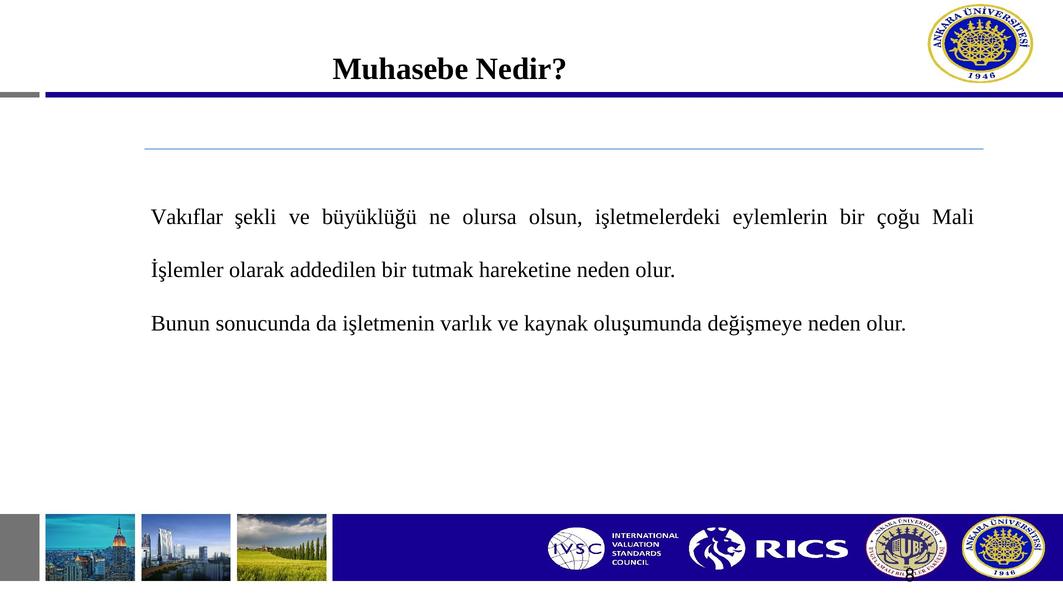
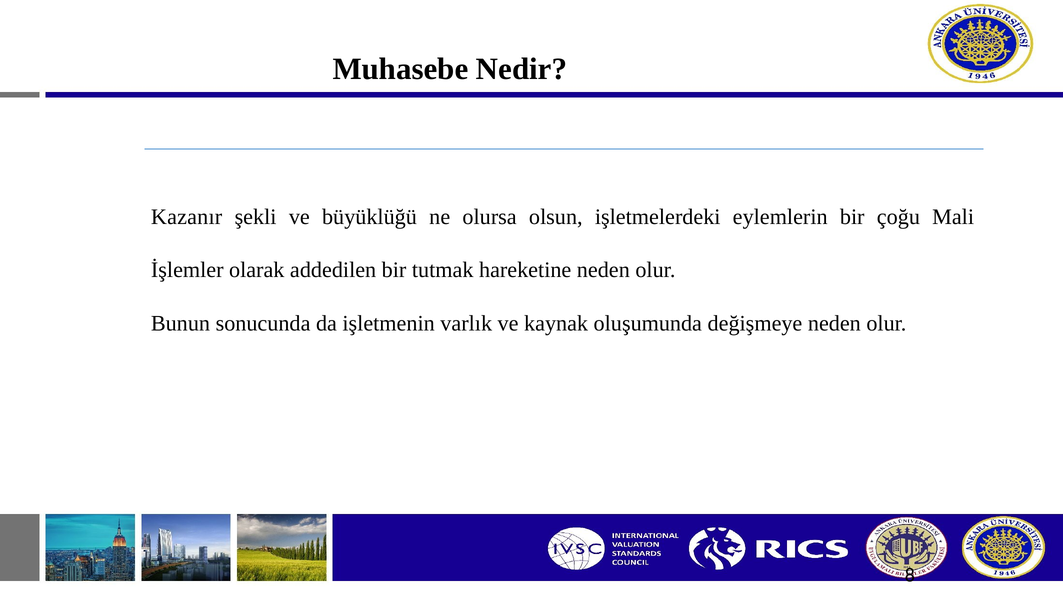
Vakıflar: Vakıflar -> Kazanır
